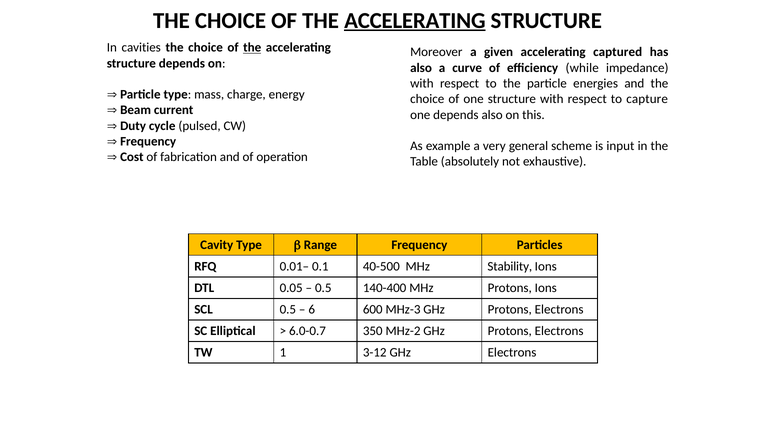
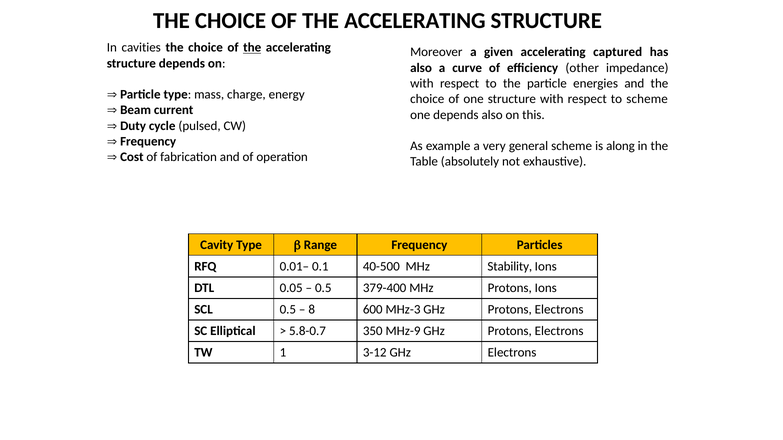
ACCELERATING at (415, 21) underline: present -> none
while: while -> other
to capture: capture -> scheme
input: input -> along
140-400: 140-400 -> 379-400
6: 6 -> 8
6.0-0.7: 6.0-0.7 -> 5.8-0.7
MHz-2: MHz-2 -> MHz-9
